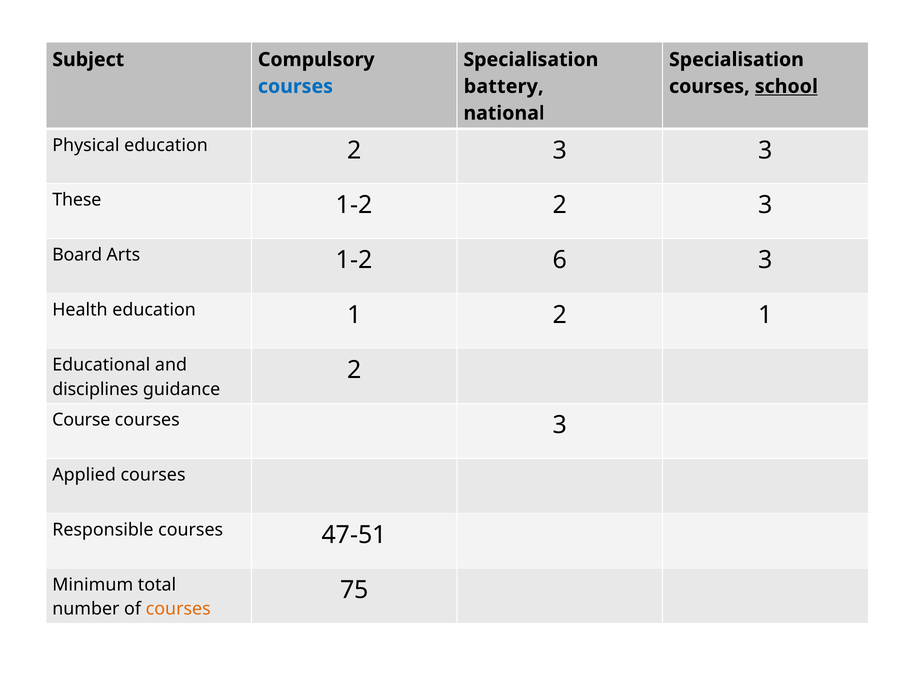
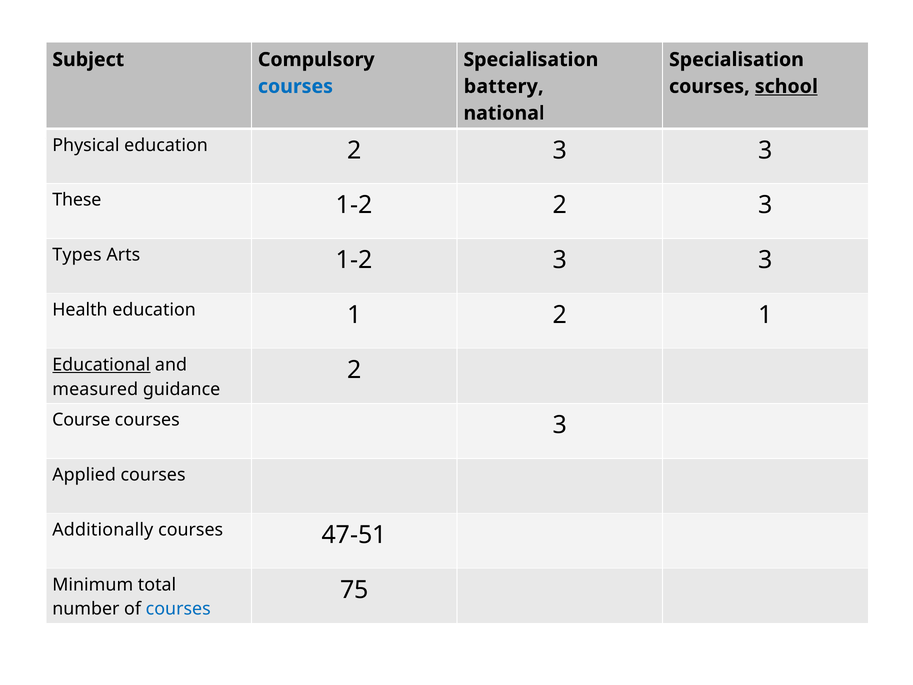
Board: Board -> Types
1-2 6: 6 -> 3
Educational underline: none -> present
disciplines: disciplines -> measured
Responsible: Responsible -> Additionally
courses at (178, 609) colour: orange -> blue
